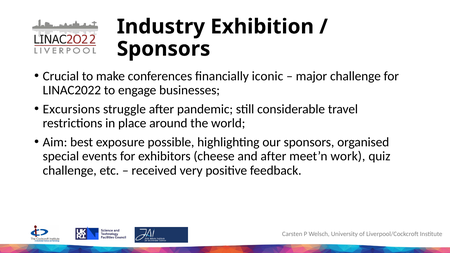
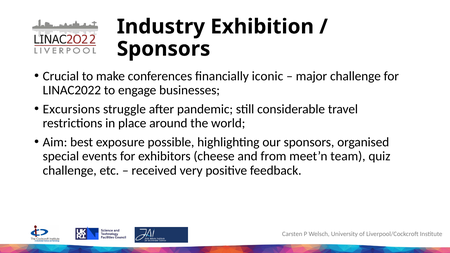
and after: after -> from
work: work -> team
